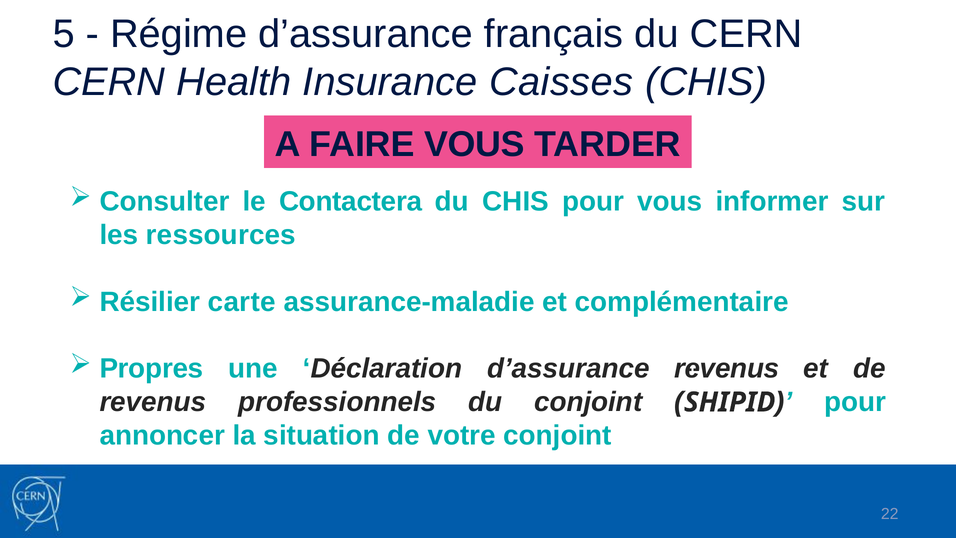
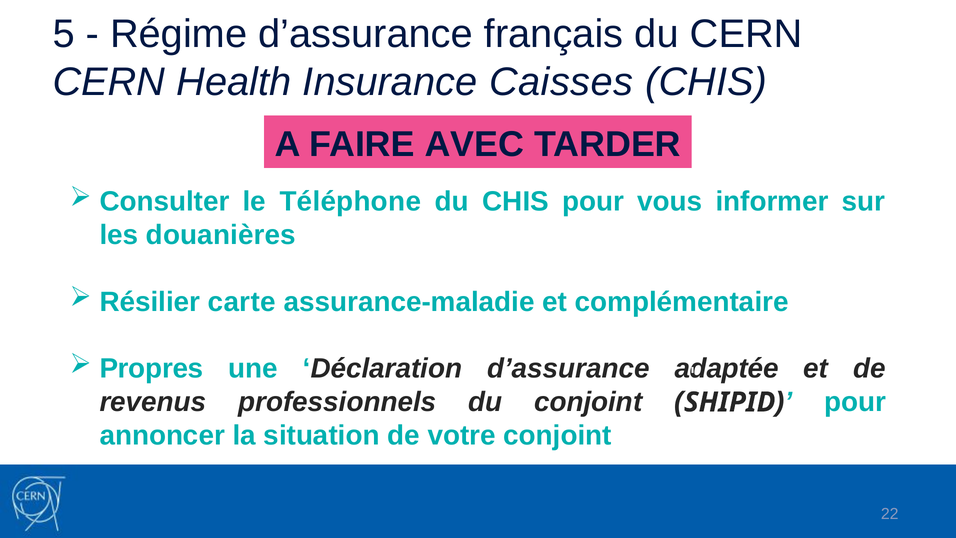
FAIRE VOUS: VOUS -> AVEC
Contactera: Contactera -> Téléphone
ressources: ressources -> douanières
d’assurance revenus: revenus -> adaptée
